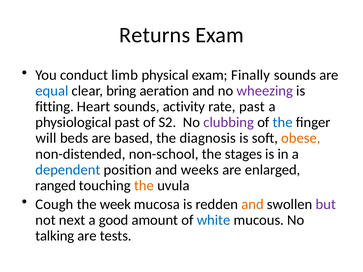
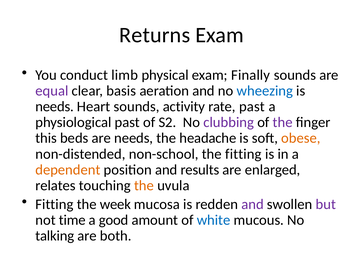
equal colour: blue -> purple
bring: bring -> basis
wheezing colour: purple -> blue
fitting at (55, 107): fitting -> needs
the at (283, 123) colour: blue -> purple
will: will -> this
are based: based -> needs
diagnosis: diagnosis -> headache
the stages: stages -> fitting
dependent colour: blue -> orange
weeks: weeks -> results
ranged: ranged -> relates
Cough at (54, 204): Cough -> Fitting
and at (253, 204) colour: orange -> purple
next: next -> time
tests: tests -> both
